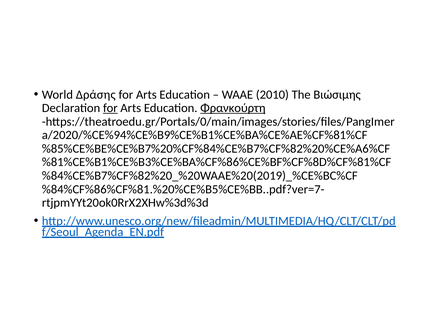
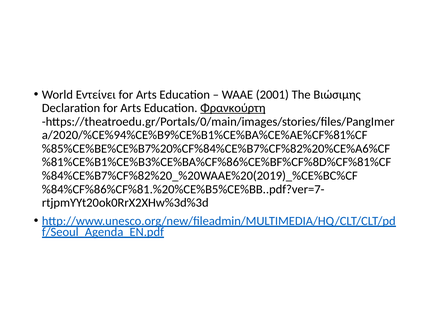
Δράσης: Δράσης -> Εντείνει
2010: 2010 -> 2001
for at (110, 108) underline: present -> none
